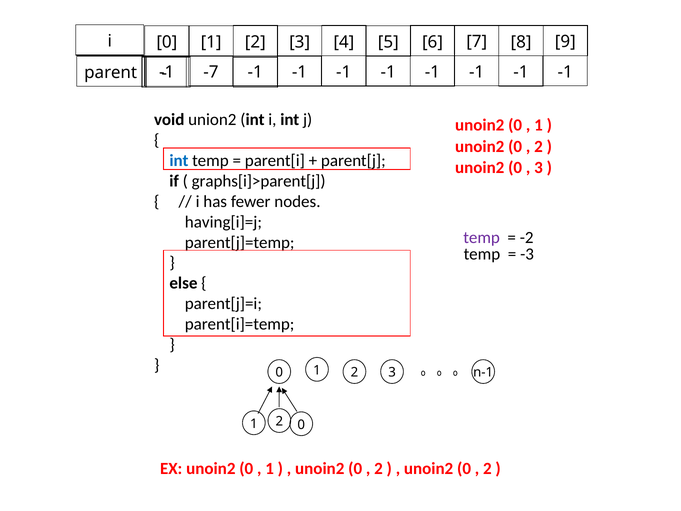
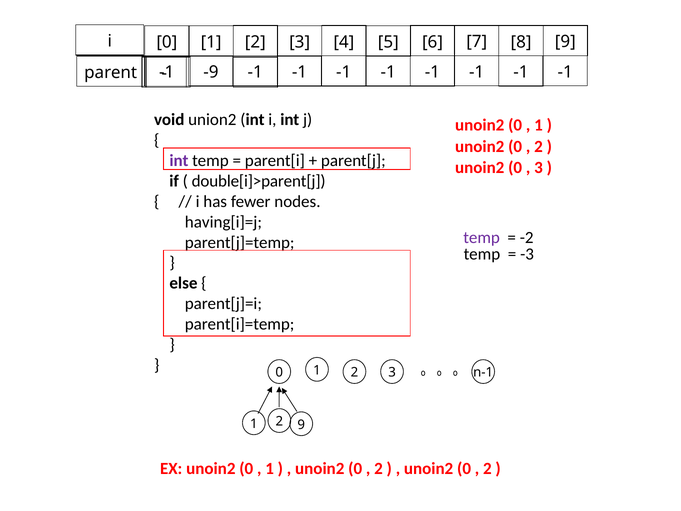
-7: -7 -> -9
int at (179, 161) colour: blue -> purple
graphs[i]>parent[j: graphs[i]>parent[j -> double[i]>parent[j
1 0: 0 -> 9
